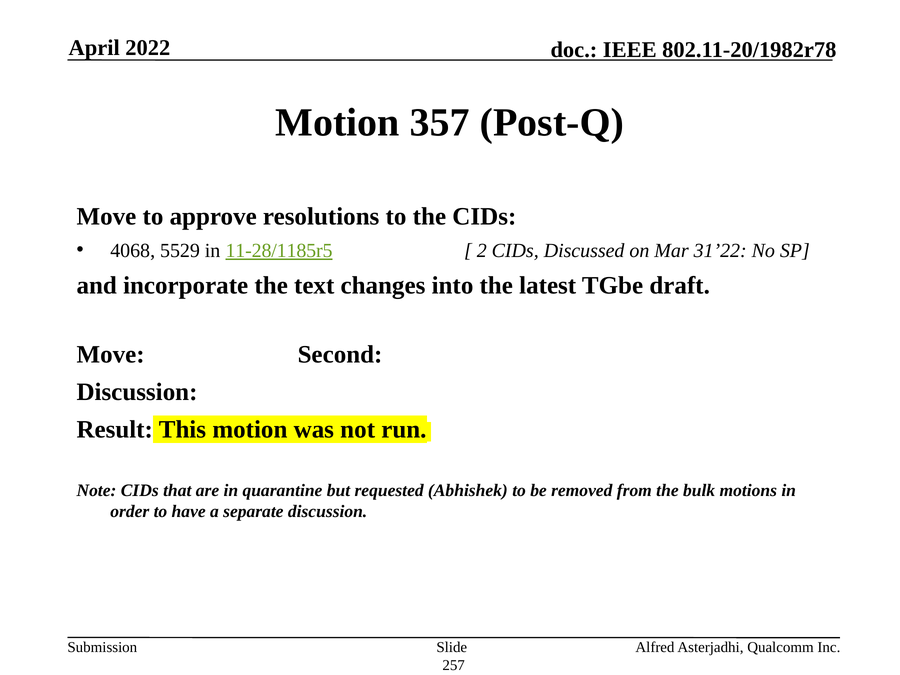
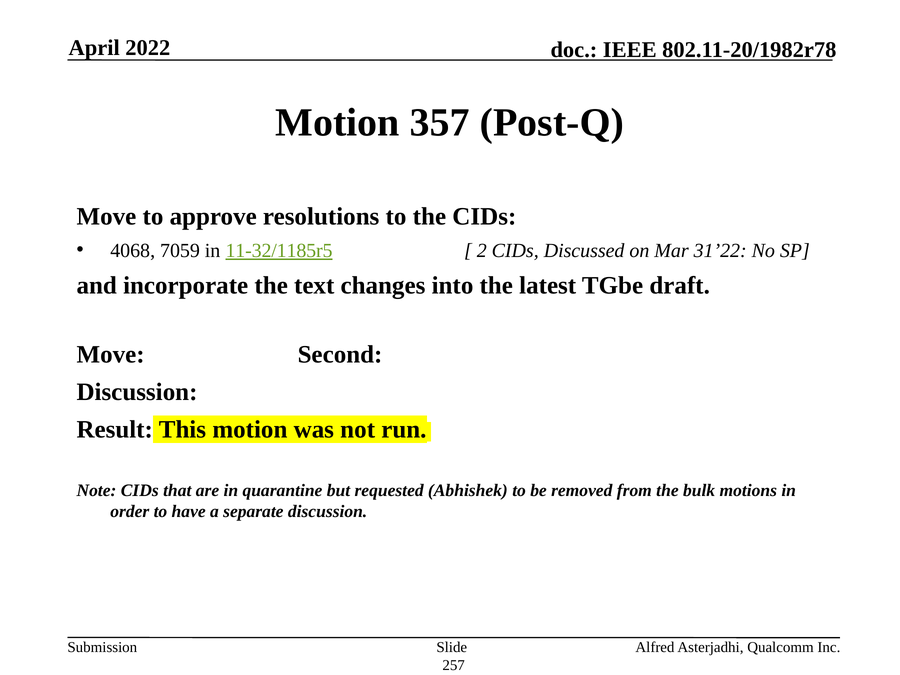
5529: 5529 -> 7059
11-28/1185r5: 11-28/1185r5 -> 11-32/1185r5
